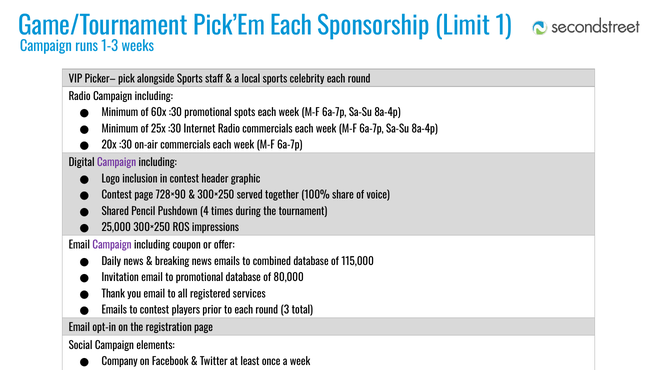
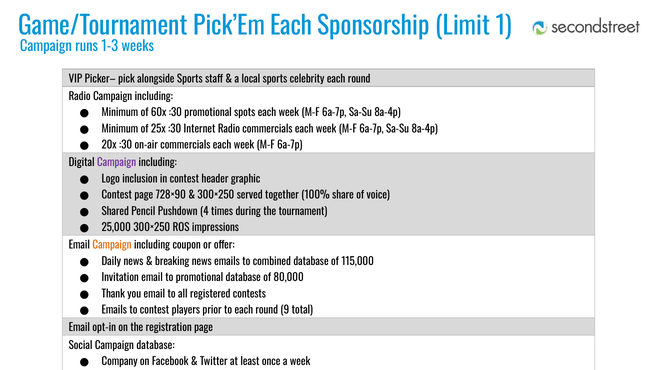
Campaign at (112, 245) colour: purple -> orange
services: services -> contests
3: 3 -> 9
Campaign elements: elements -> database
